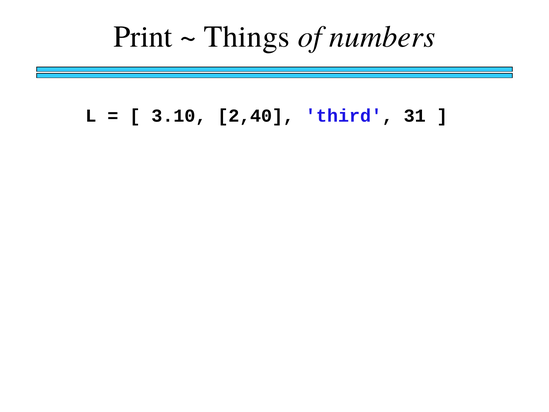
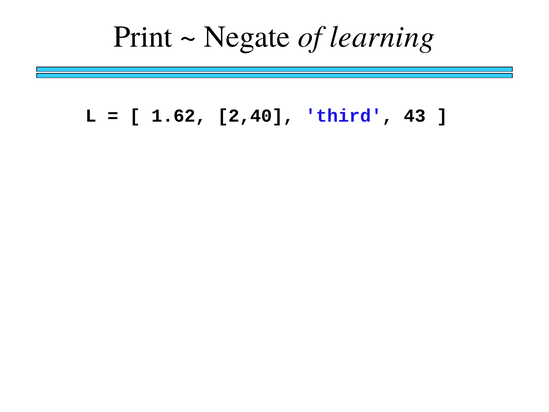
Things: Things -> Negate
numbers: numbers -> learning
3.10: 3.10 -> 1.62
31: 31 -> 43
